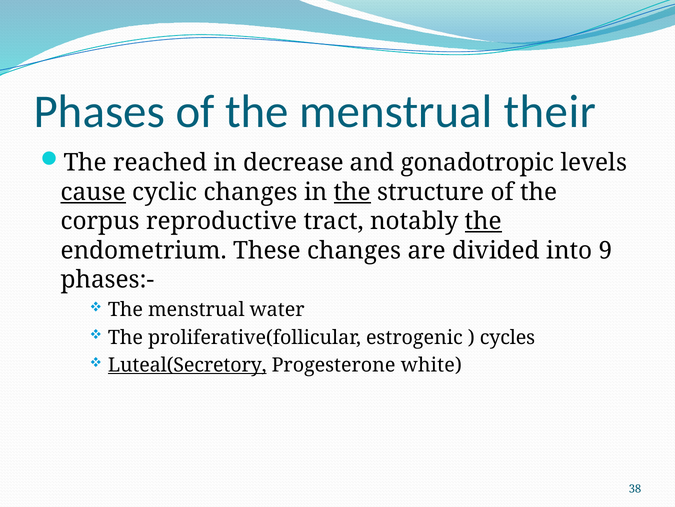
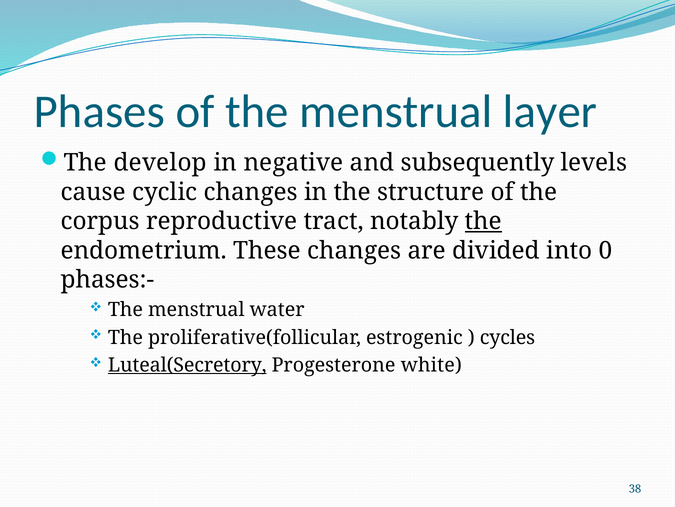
their: their -> layer
reached: reached -> develop
decrease: decrease -> negative
gonadotropic: gonadotropic -> subsequently
cause underline: present -> none
the at (352, 192) underline: present -> none
9: 9 -> 0
